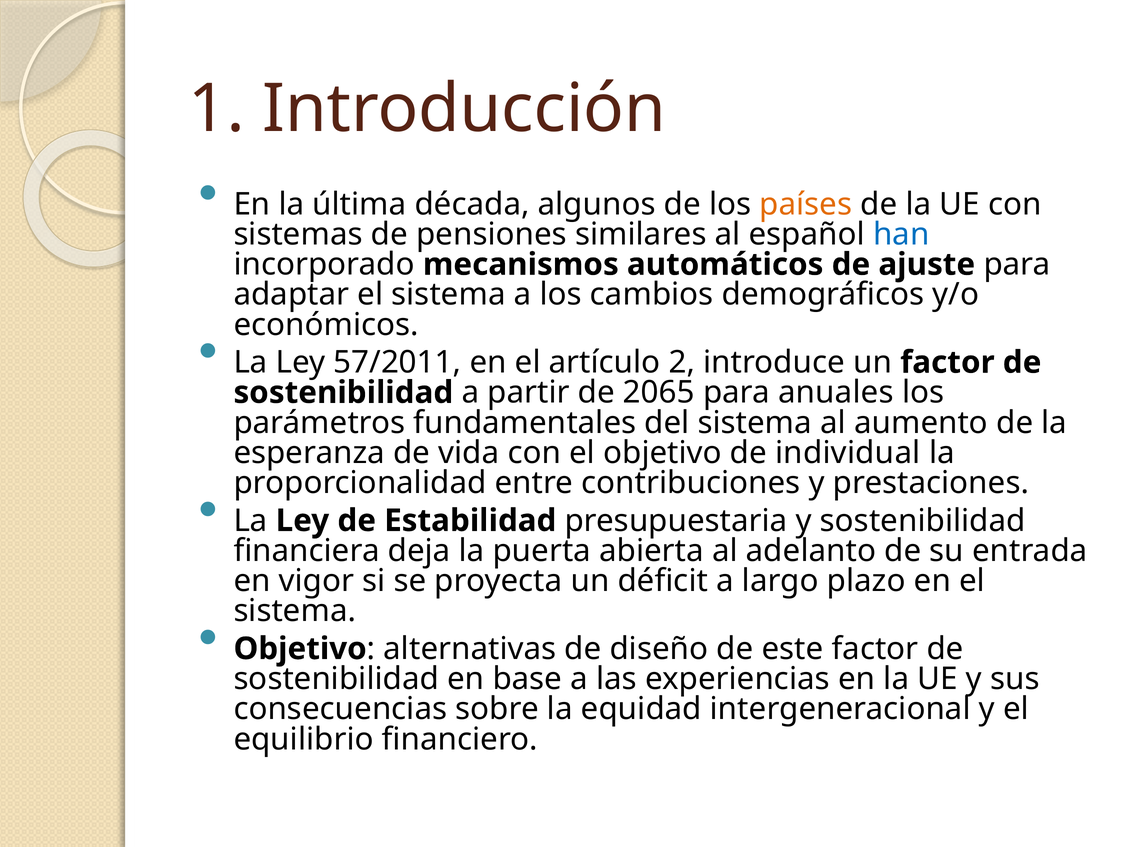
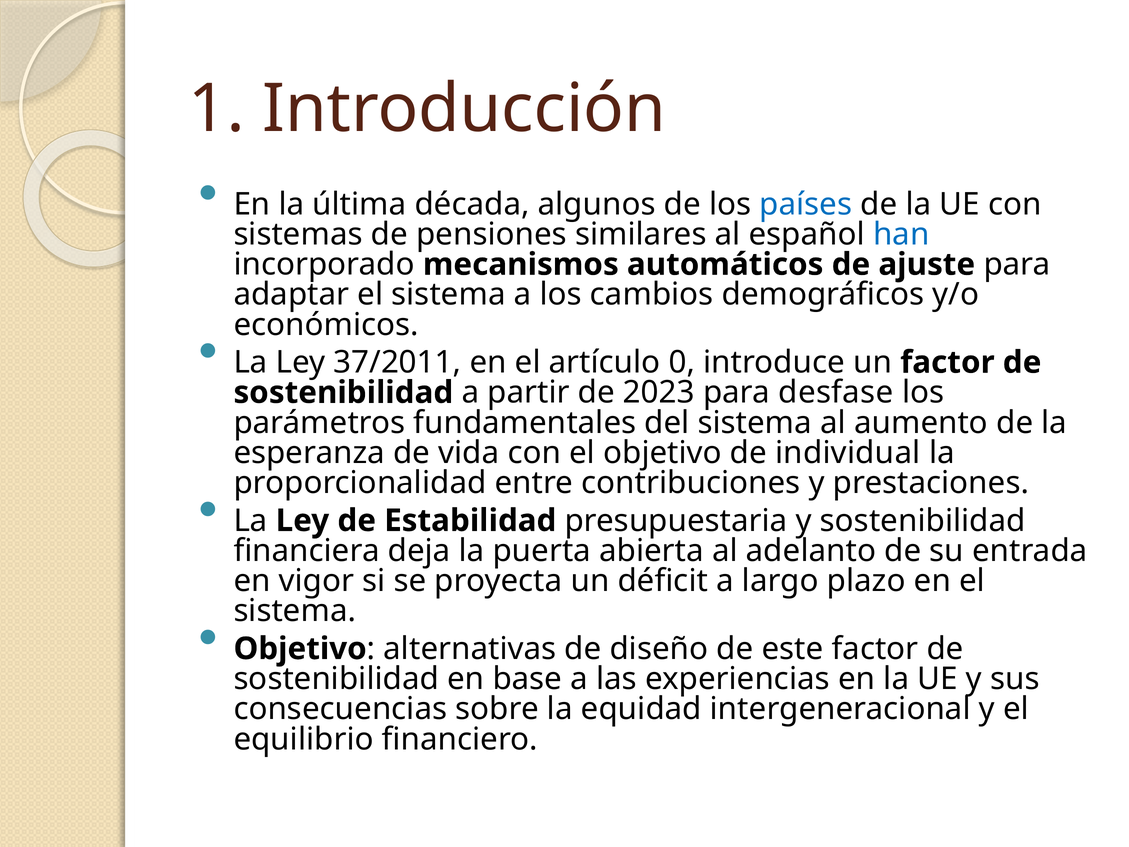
países colour: orange -> blue
57/2011: 57/2011 -> 37/2011
2: 2 -> 0
2065: 2065 -> 2023
anuales: anuales -> desfase
